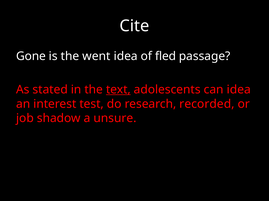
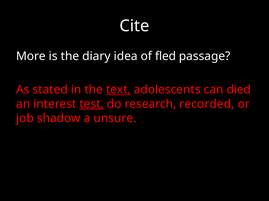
Gone: Gone -> More
went: went -> diary
can idea: idea -> died
test underline: none -> present
